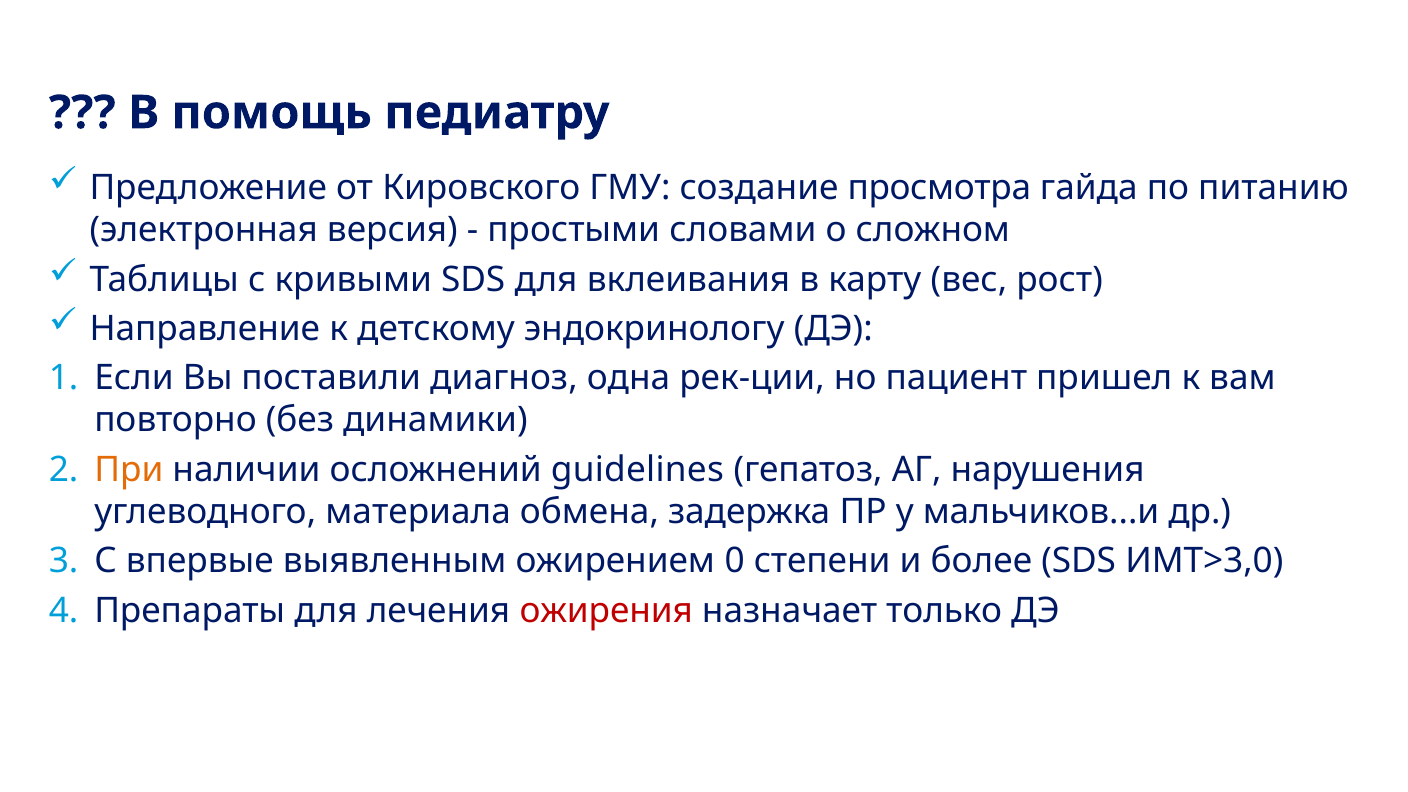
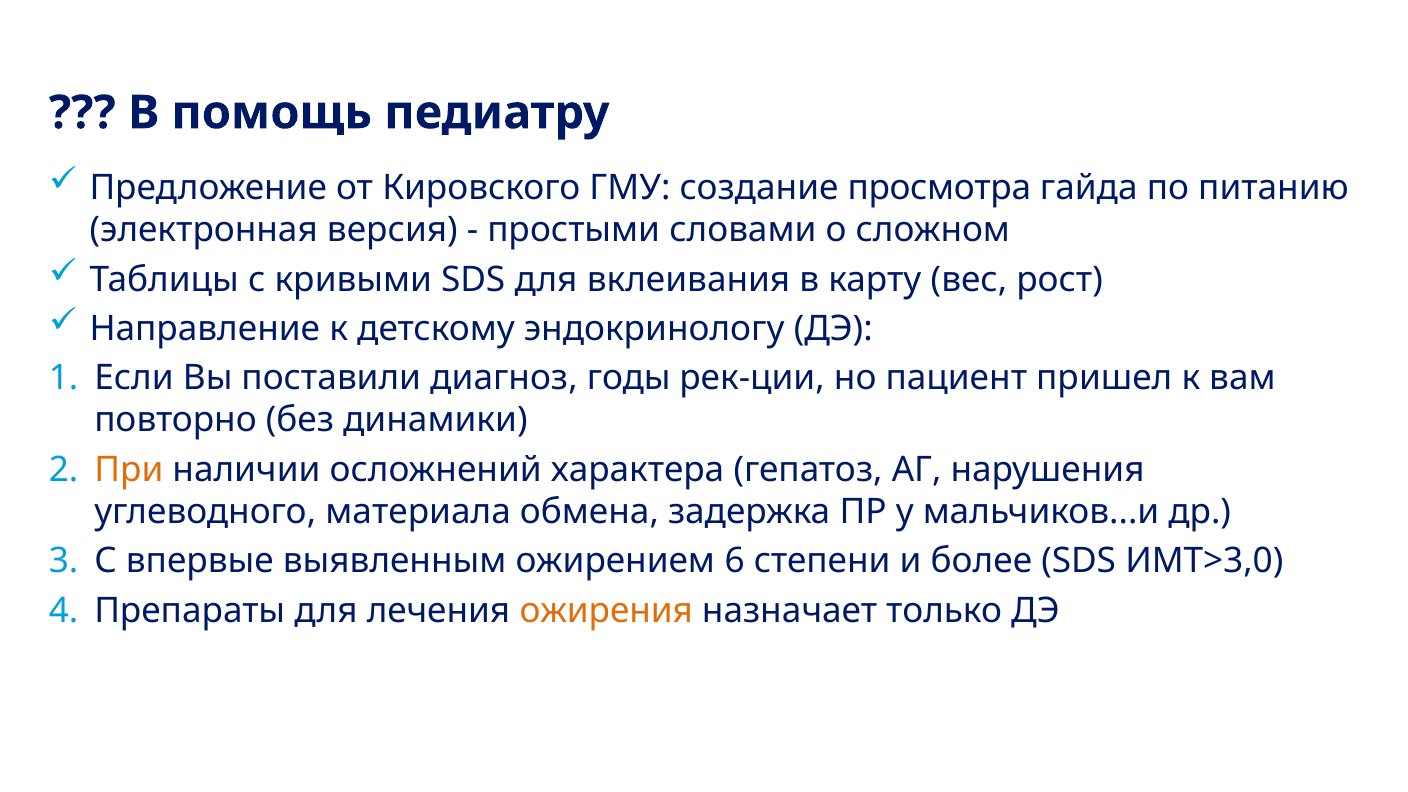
одна: одна -> годы
guidelines: guidelines -> характера
0: 0 -> 6
ожирения colour: red -> orange
